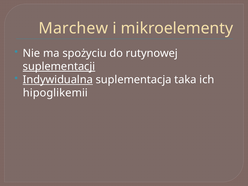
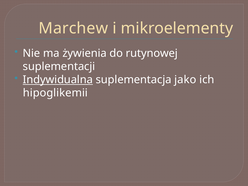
spożyciu: spożyciu -> żywienia
suplementacji underline: present -> none
taka: taka -> jako
